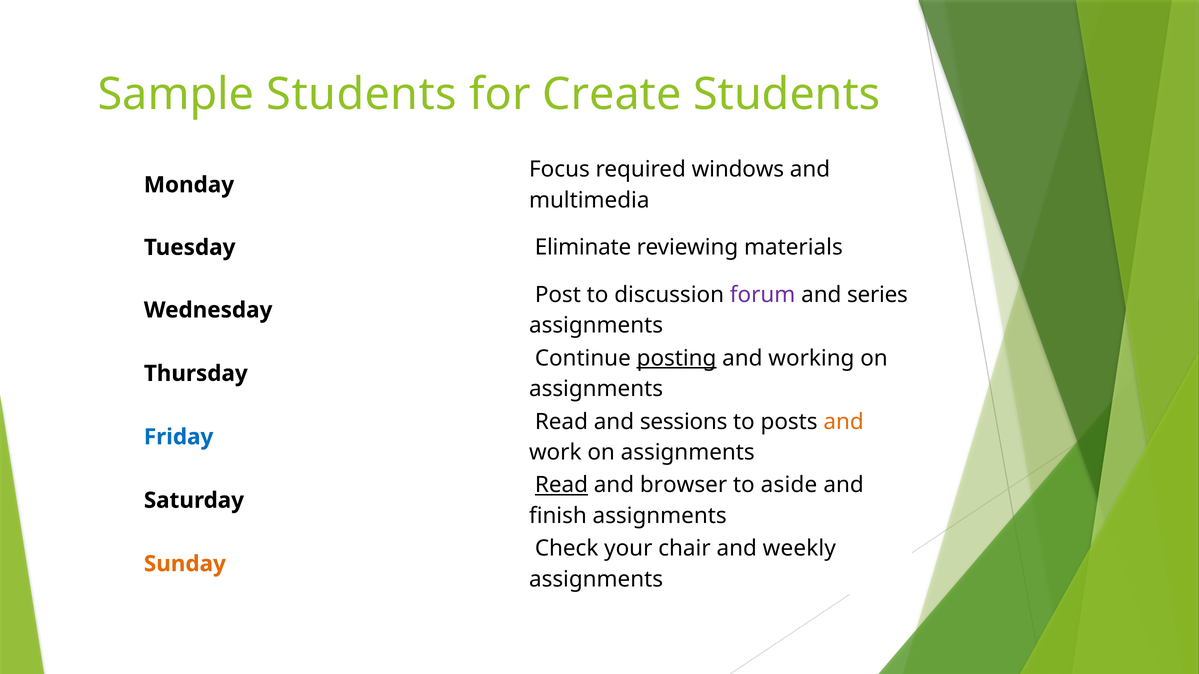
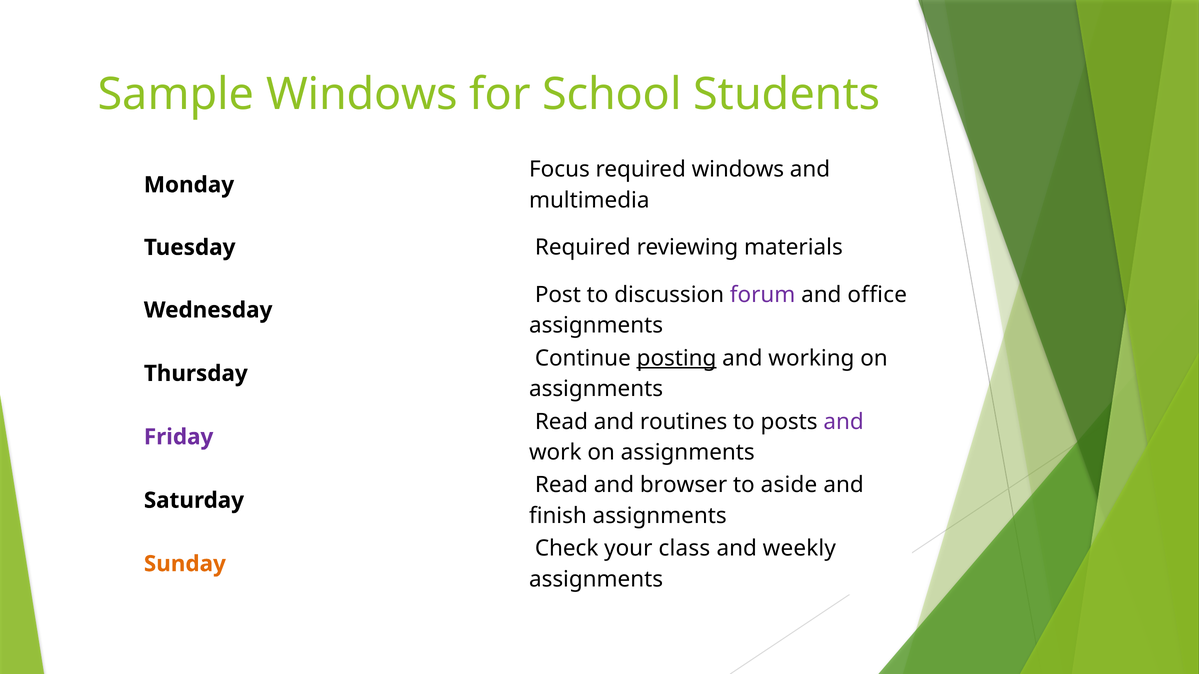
Sample Students: Students -> Windows
Create: Create -> School
Tuesday Eliminate: Eliminate -> Required
series: series -> office
sessions: sessions -> routines
and at (844, 422) colour: orange -> purple
Friday colour: blue -> purple
Read at (561, 485) underline: present -> none
chair: chair -> class
